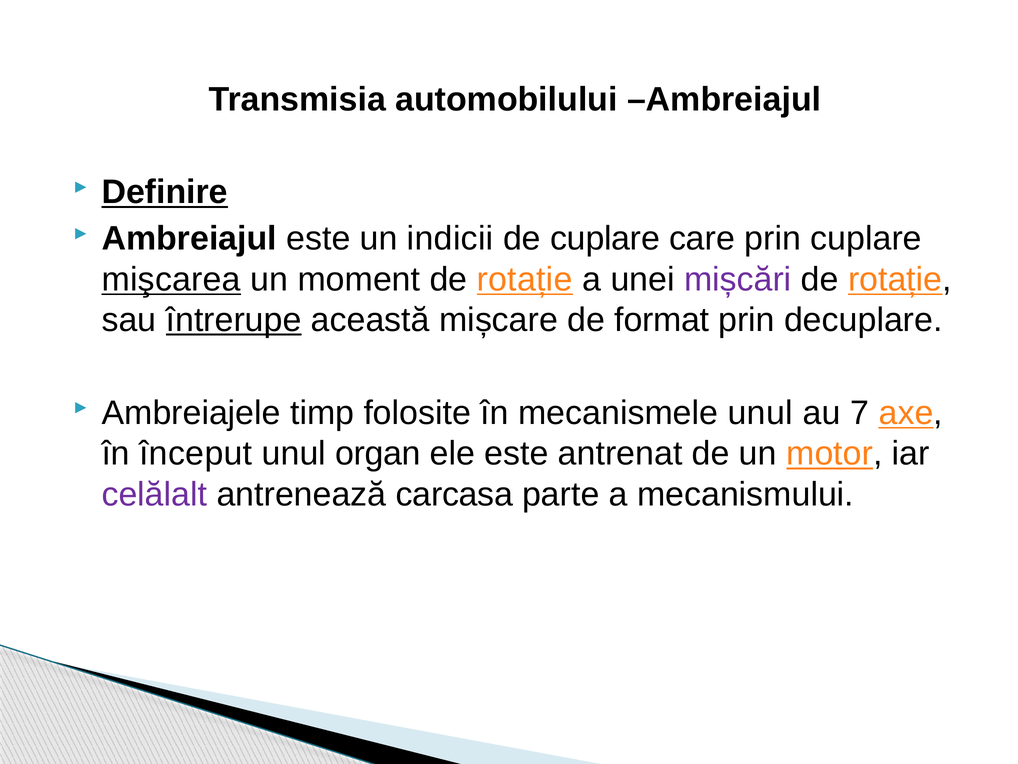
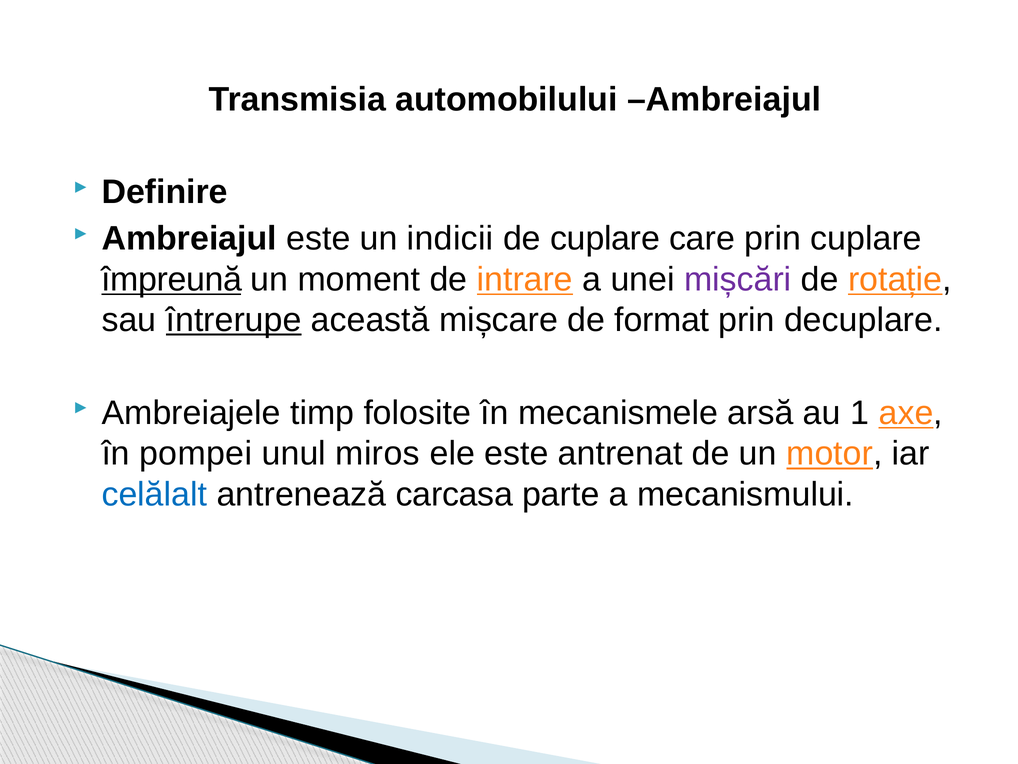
Definire underline: present -> none
mişcarea: mişcarea -> împreună
moment de rotație: rotație -> intrare
mecanismele unul: unul -> arsă
7: 7 -> 1
început: început -> pompei
organ: organ -> miros
celălalt colour: purple -> blue
